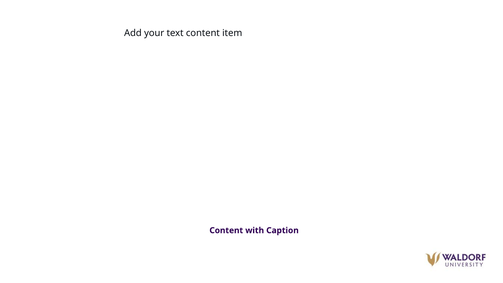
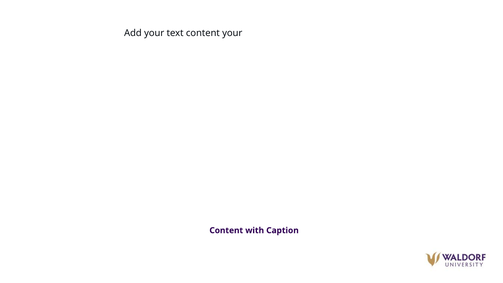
content item: item -> your
